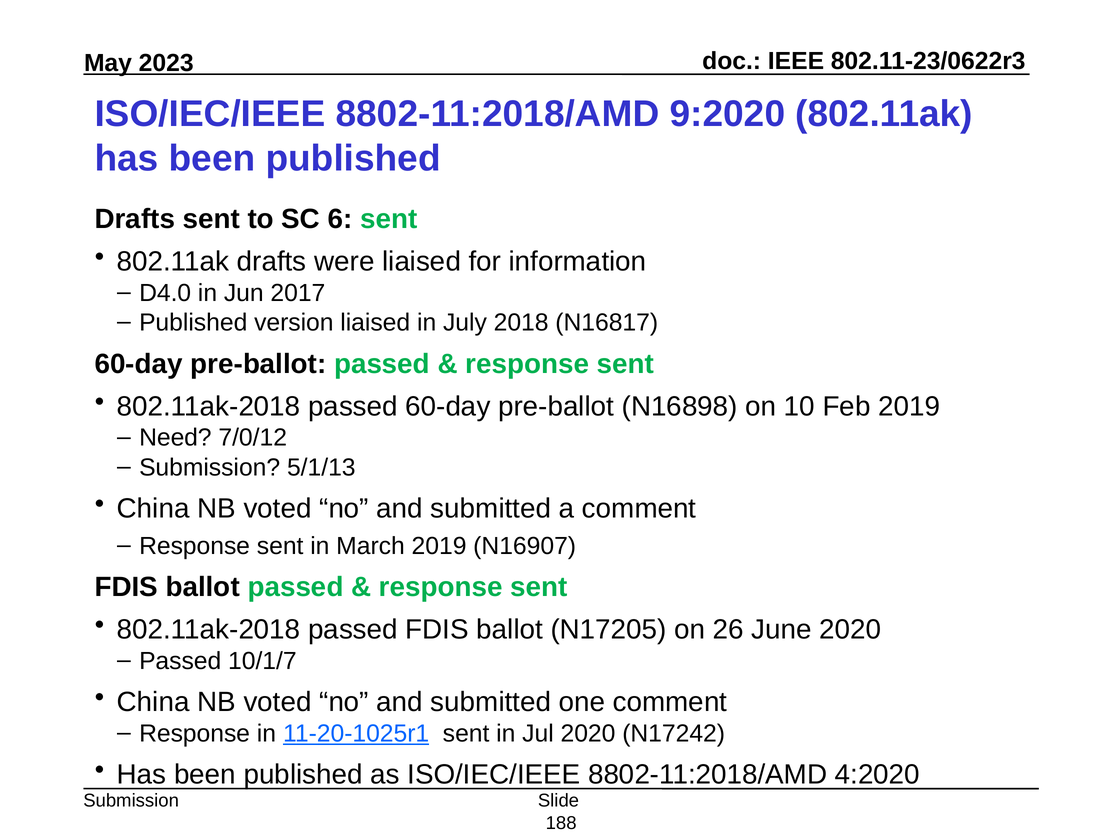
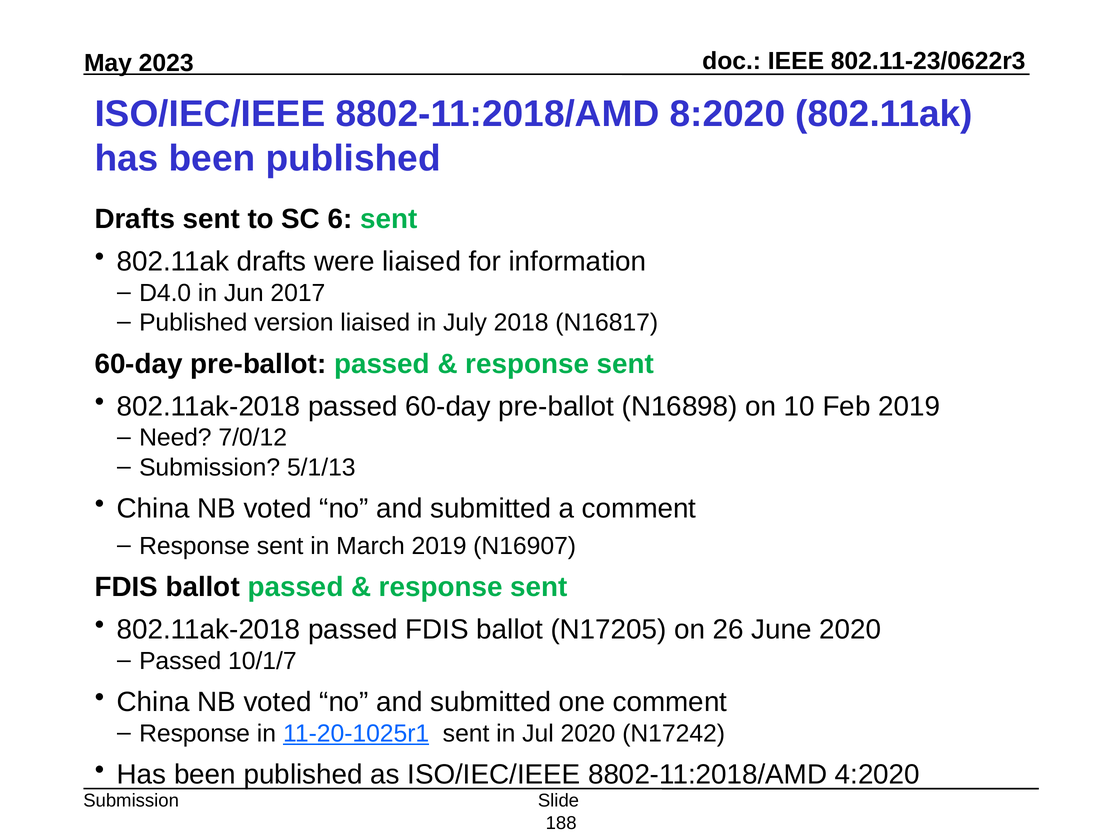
9:2020: 9:2020 -> 8:2020
